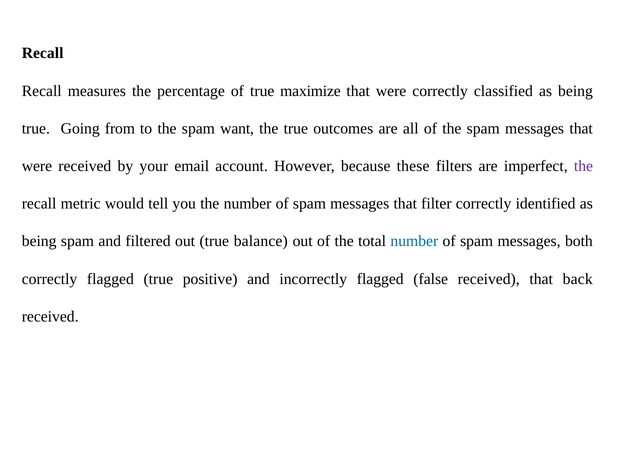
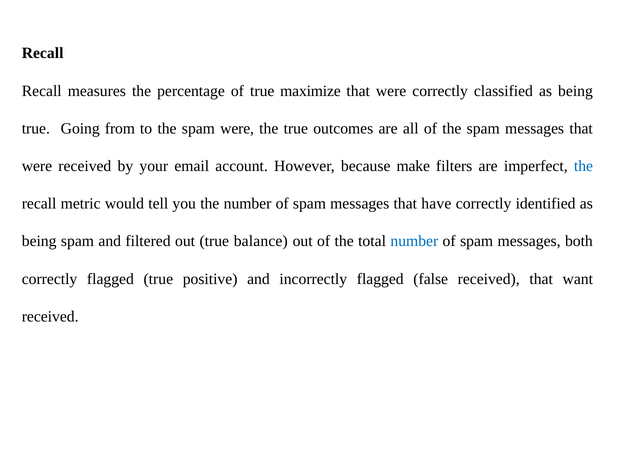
spam want: want -> were
these: these -> make
the at (583, 166) colour: purple -> blue
filter: filter -> have
back: back -> want
